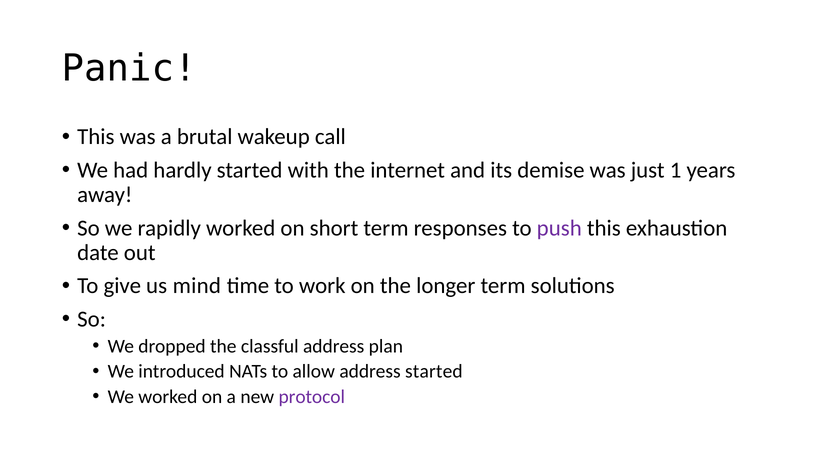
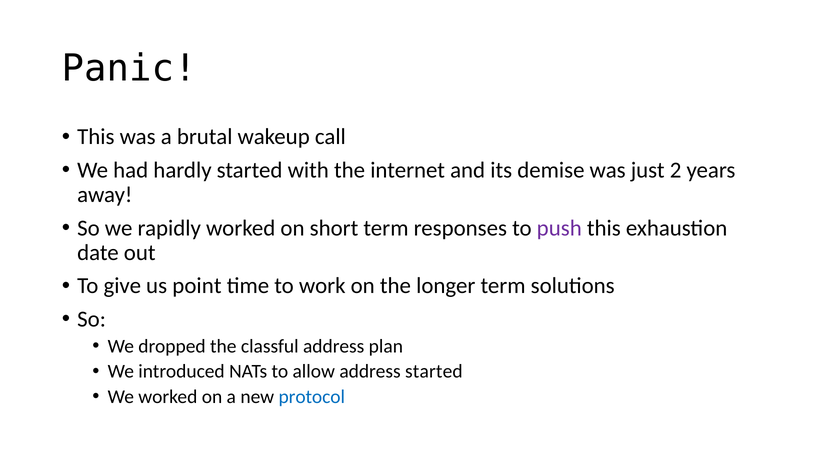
1: 1 -> 2
mind: mind -> point
protocol colour: purple -> blue
